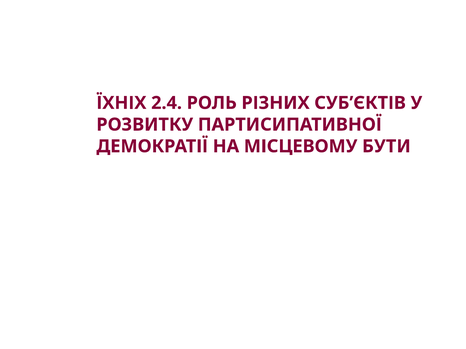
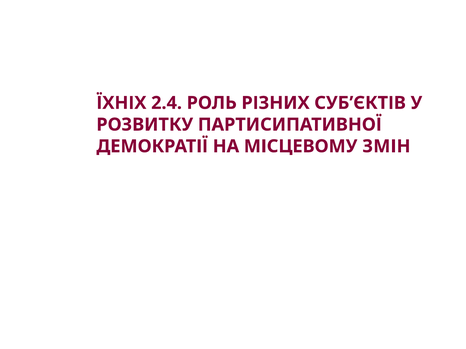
БУТИ: БУТИ -> ЗМІН
